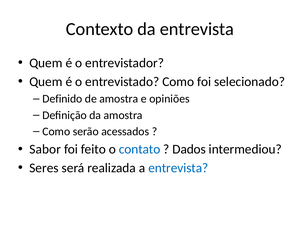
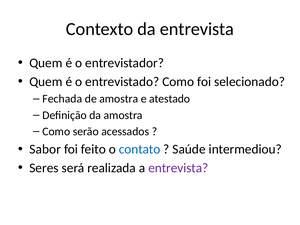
Definido: Definido -> Fechada
opiniões: opiniões -> atestado
Dados: Dados -> Saúde
entrevista at (178, 168) colour: blue -> purple
